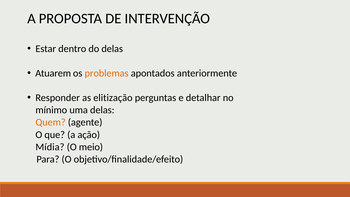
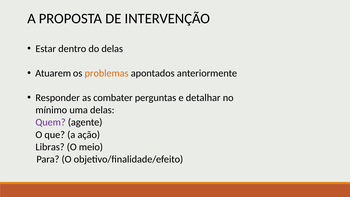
elitização: elitização -> combater
Quem colour: orange -> purple
Mídia: Mídia -> Libras
